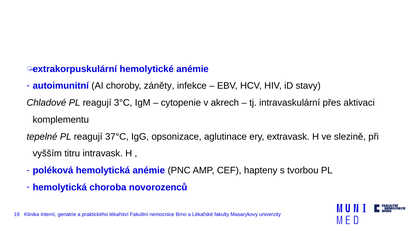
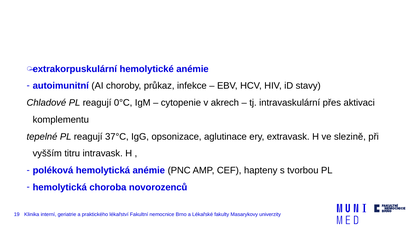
záněty: záněty -> průkaz
3°C: 3°C -> 0°C
